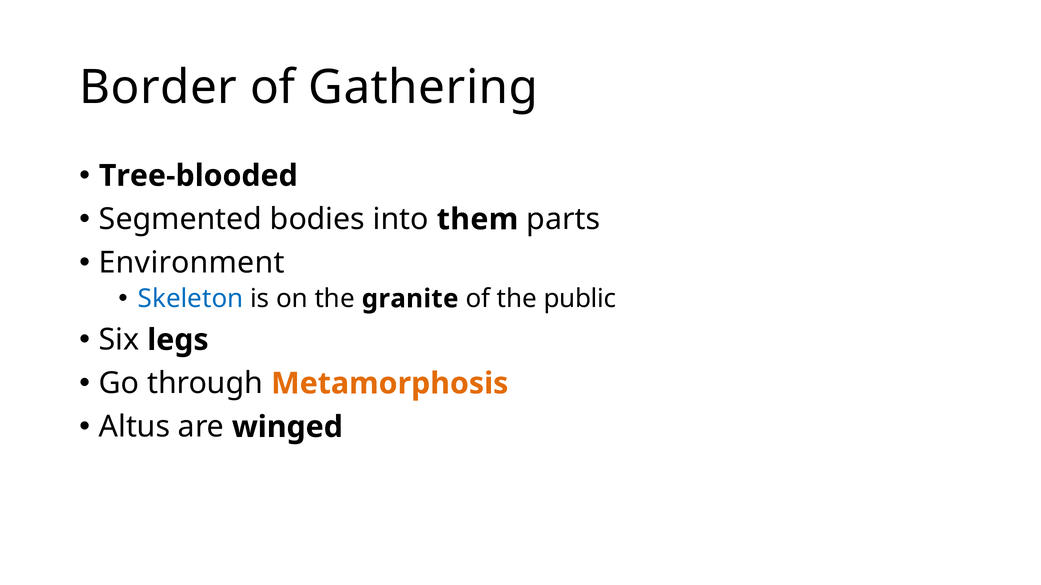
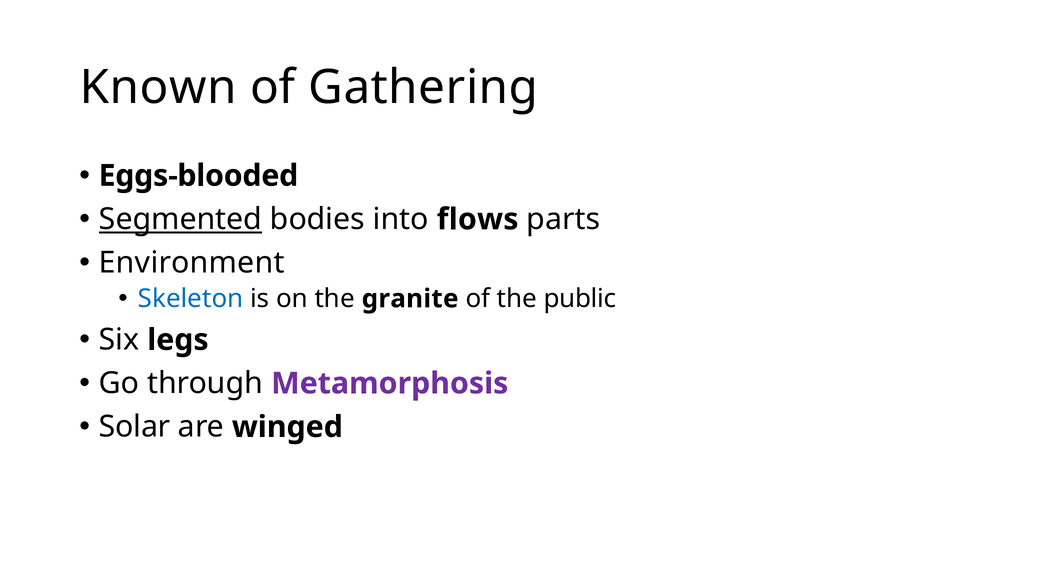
Border: Border -> Known
Tree-blooded: Tree-blooded -> Eggs-blooded
Segmented underline: none -> present
them: them -> flows
Metamorphosis colour: orange -> purple
Altus: Altus -> Solar
